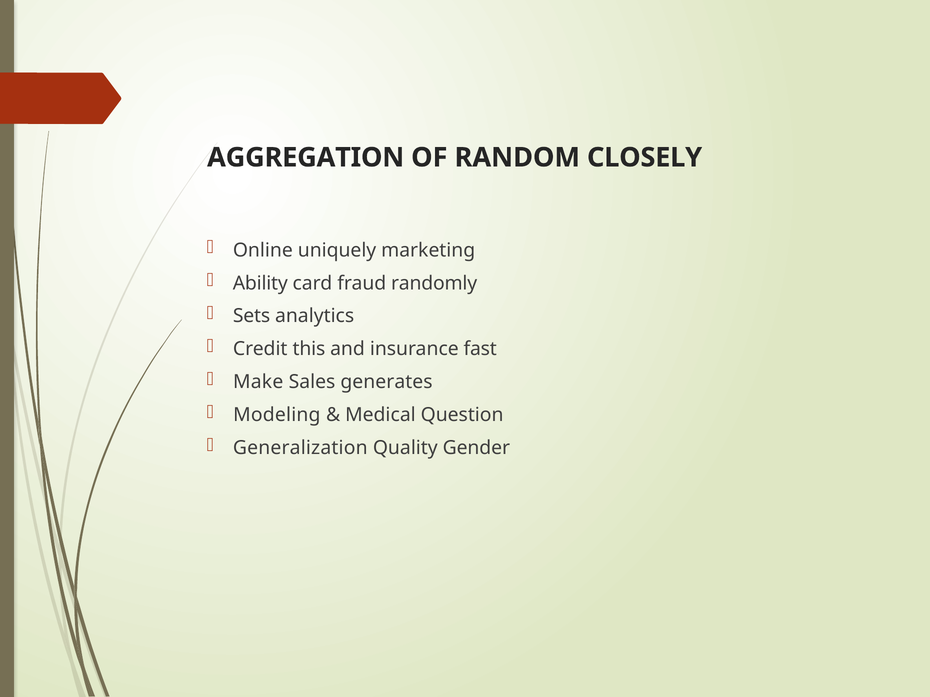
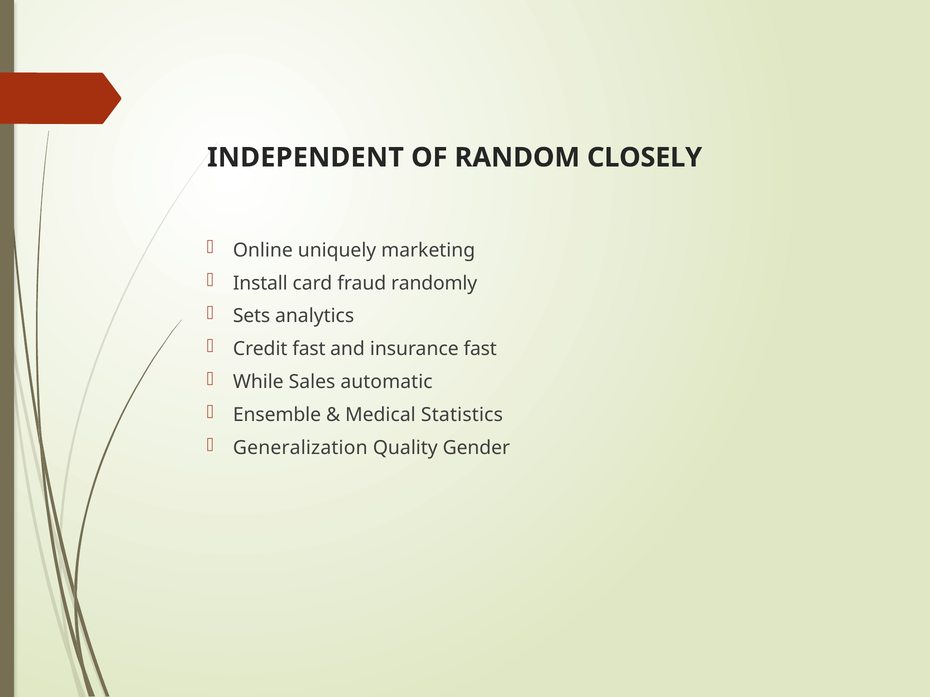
AGGREGATION: AGGREGATION -> INDEPENDENT
Ability: Ability -> Install
Credit this: this -> fast
Make: Make -> While
generates: generates -> automatic
Modeling: Modeling -> Ensemble
Question: Question -> Statistics
